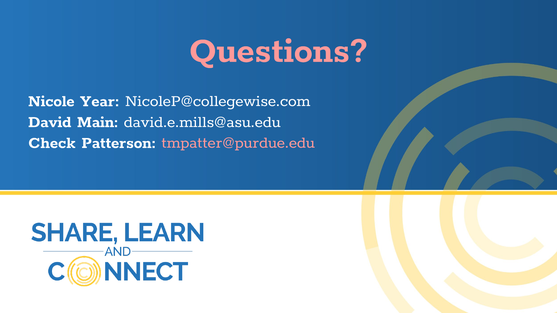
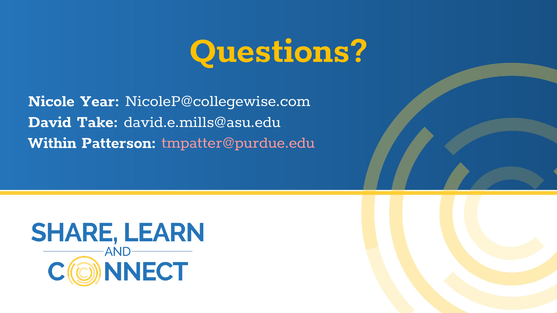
Questions colour: pink -> yellow
Main: Main -> Take
Check: Check -> Within
